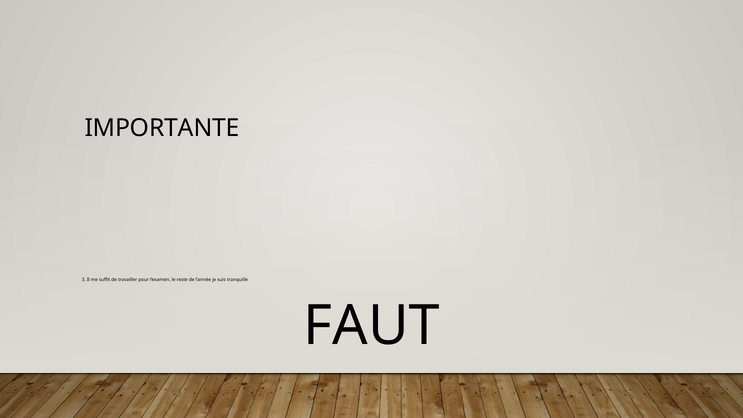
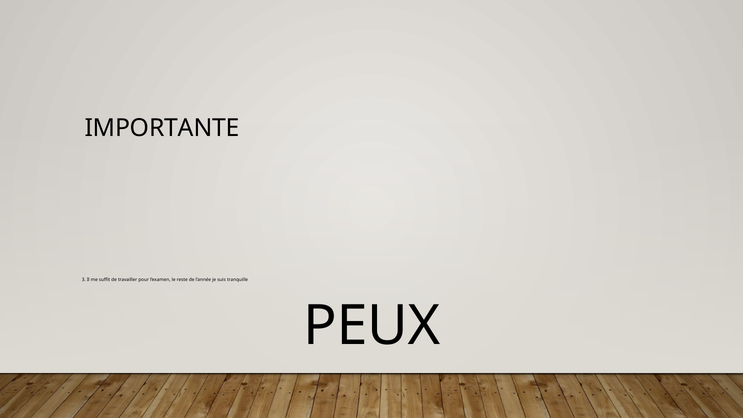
FAUT: FAUT -> PEUX
